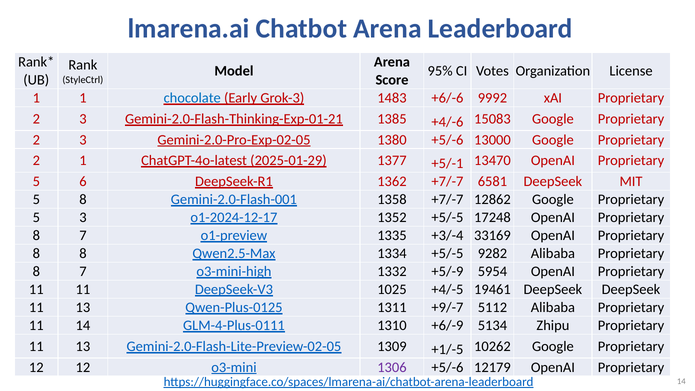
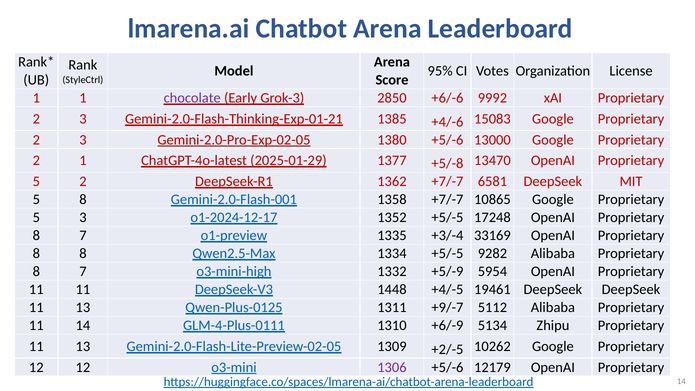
chocolate colour: blue -> purple
1483: 1483 -> 2850
+5/-1: +5/-1 -> +5/-8
5 6: 6 -> 2
12862: 12862 -> 10865
1025: 1025 -> 1448
+1/-5: +1/-5 -> +2/-5
